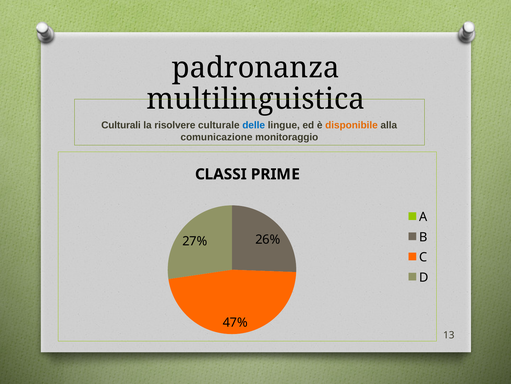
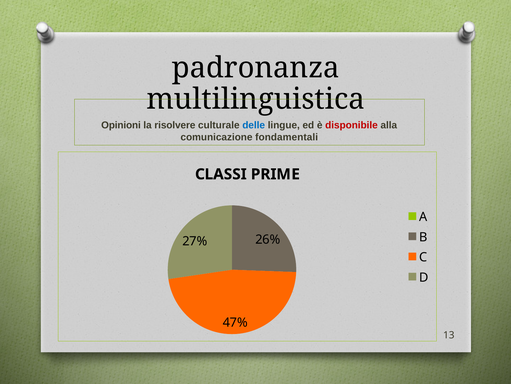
Culturali: Culturali -> Opinioni
disponibile colour: orange -> red
monitoraggio: monitoraggio -> fondamentali
